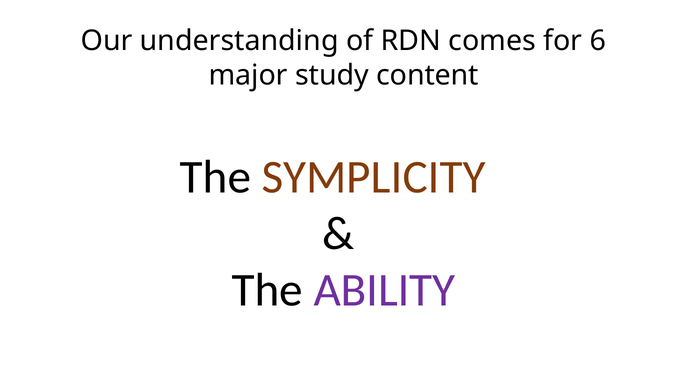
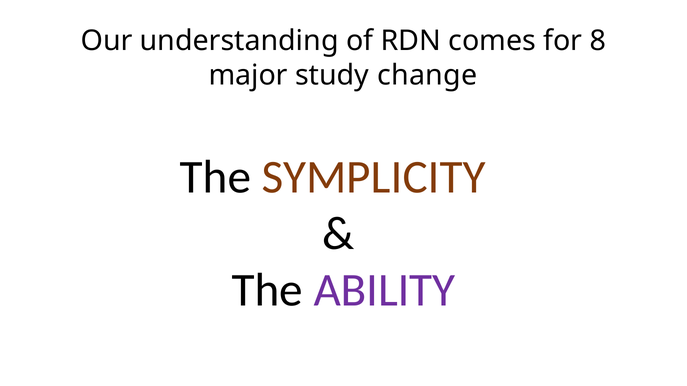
6: 6 -> 8
content: content -> change
